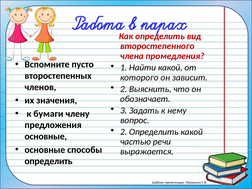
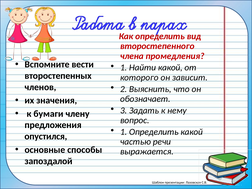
пусто: пусто -> вести
2 at (124, 132): 2 -> 1
основные at (46, 136): основные -> опустился
определить at (49, 161): определить -> запоздалой
